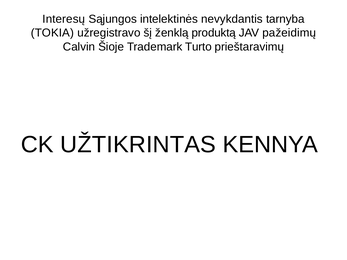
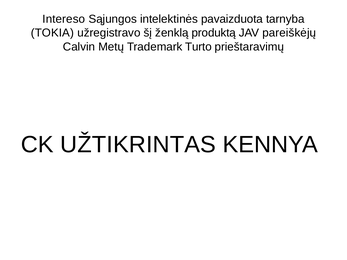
Interesų: Interesų -> Intereso
nevykdantis: nevykdantis -> pavaizduota
pažeidimų: pažeidimų -> pareiškėjų
Šioje: Šioje -> Metų
